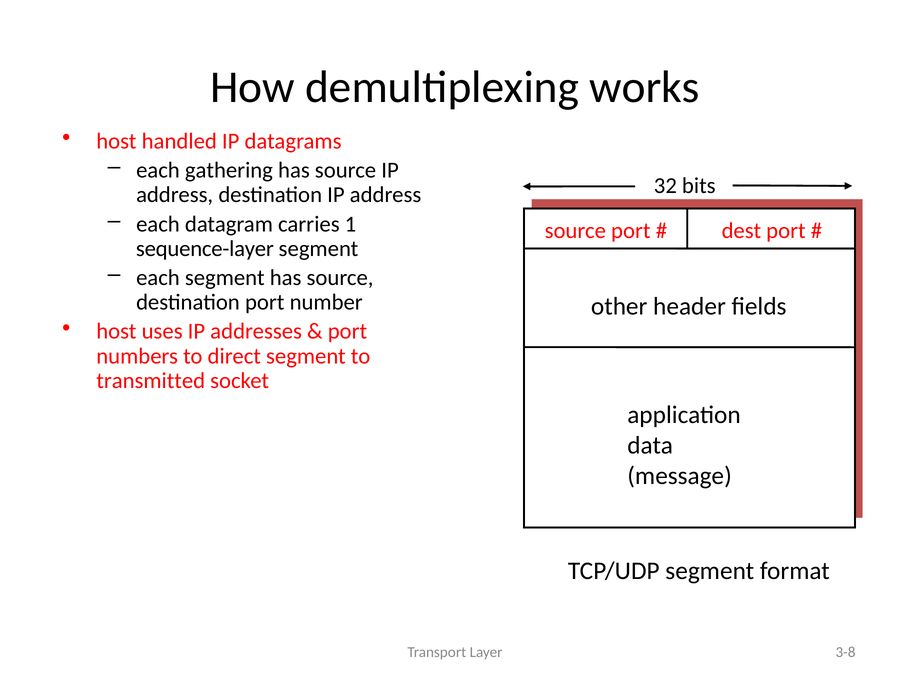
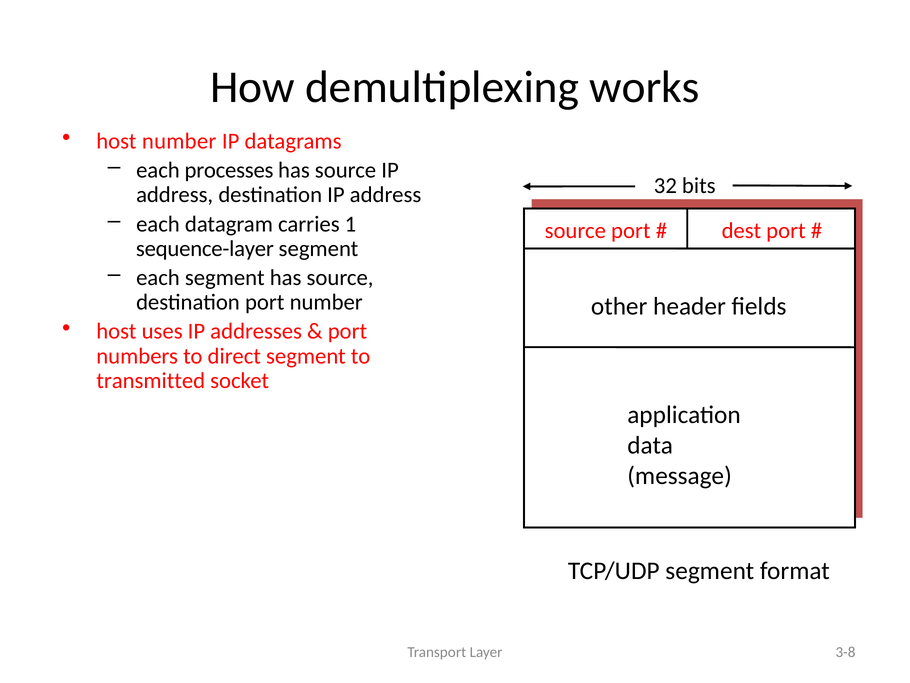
host handled: handled -> number
gathering: gathering -> processes
